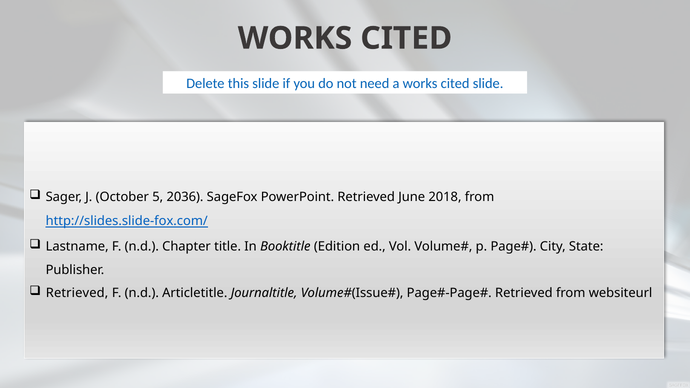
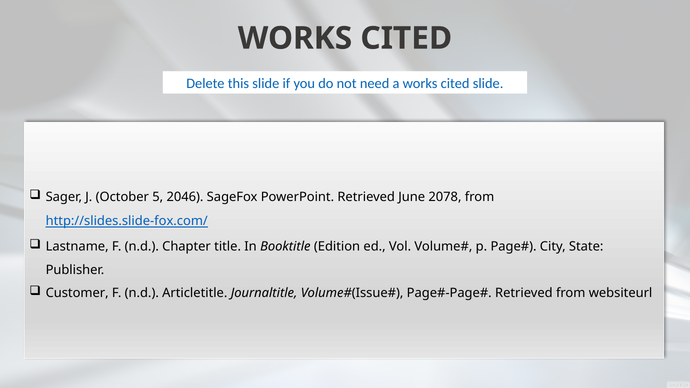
2036: 2036 -> 2046
2018: 2018 -> 2078
Retrieved at (77, 293): Retrieved -> Customer
